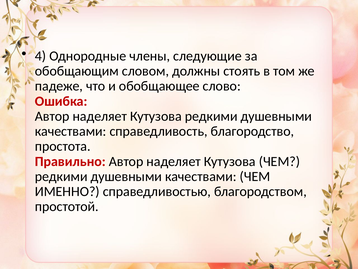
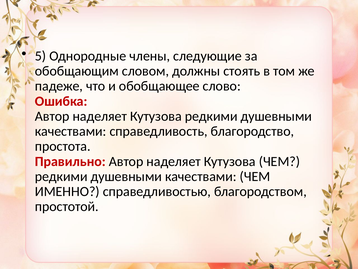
4: 4 -> 5
